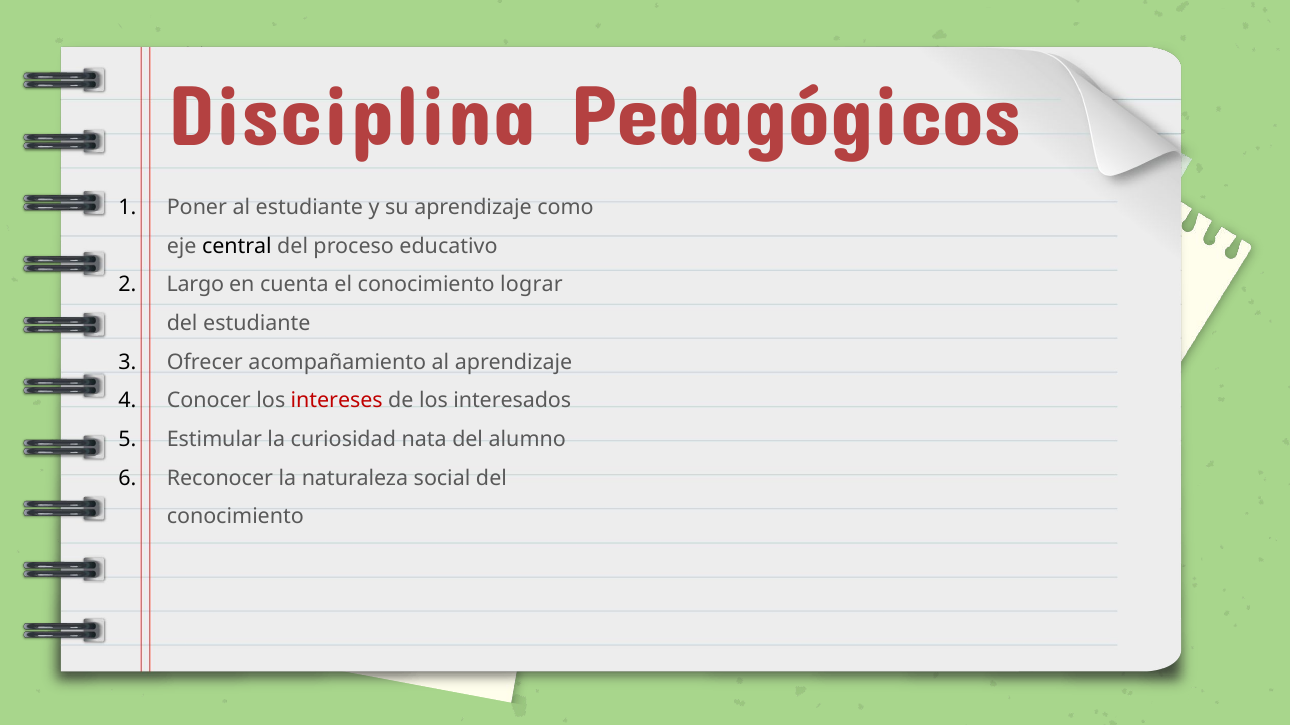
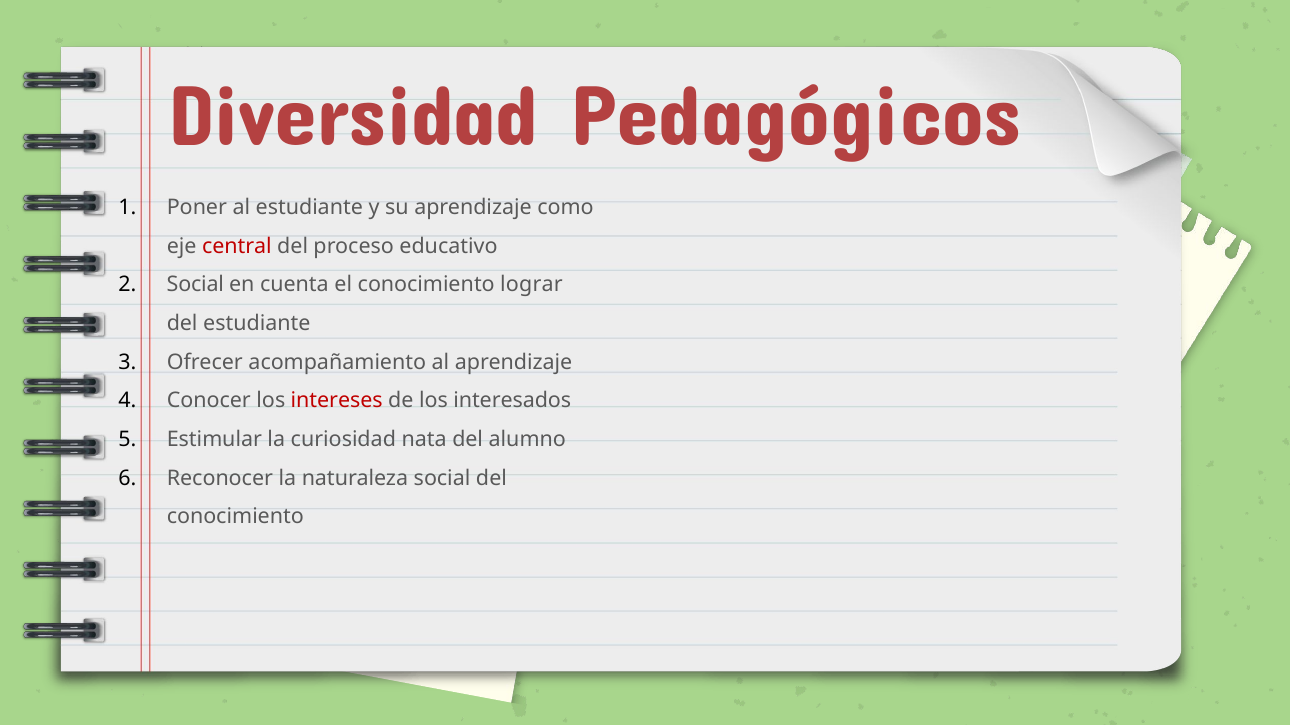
Disciplina: Disciplina -> Diversidad
central colour: black -> red
Largo at (195, 285): Largo -> Social
